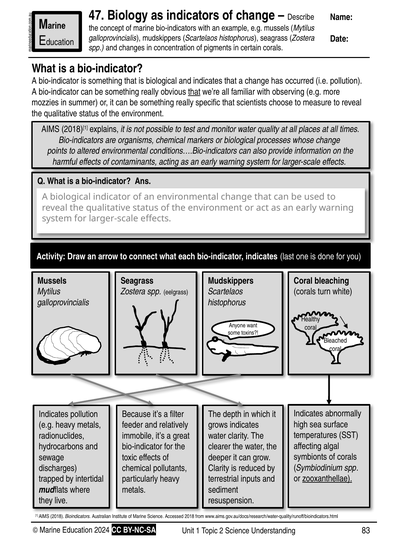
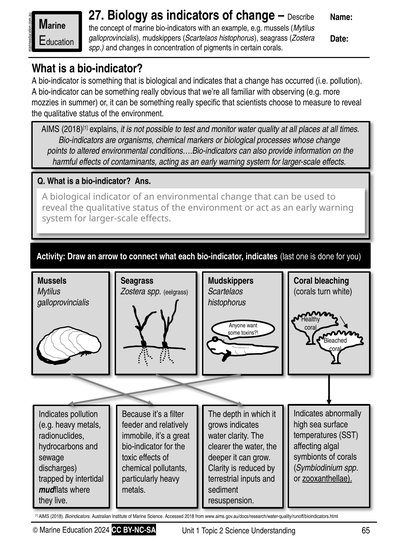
47: 47 -> 27
that at (194, 92) underline: present -> none
83: 83 -> 65
